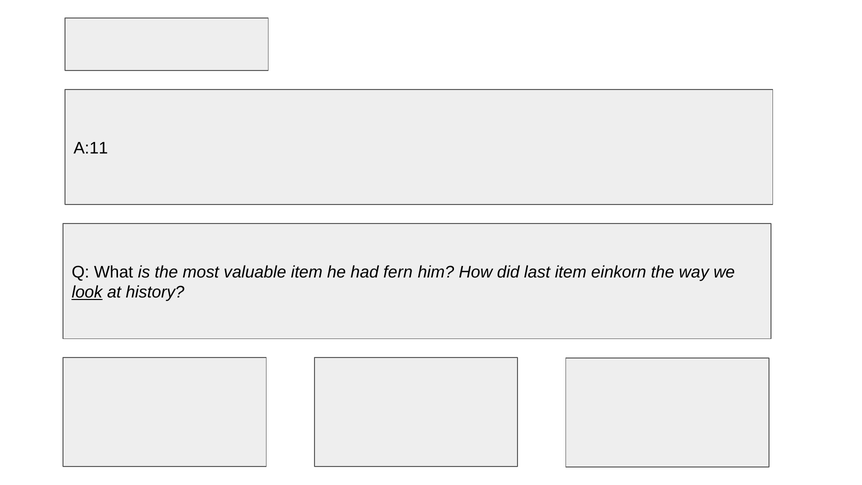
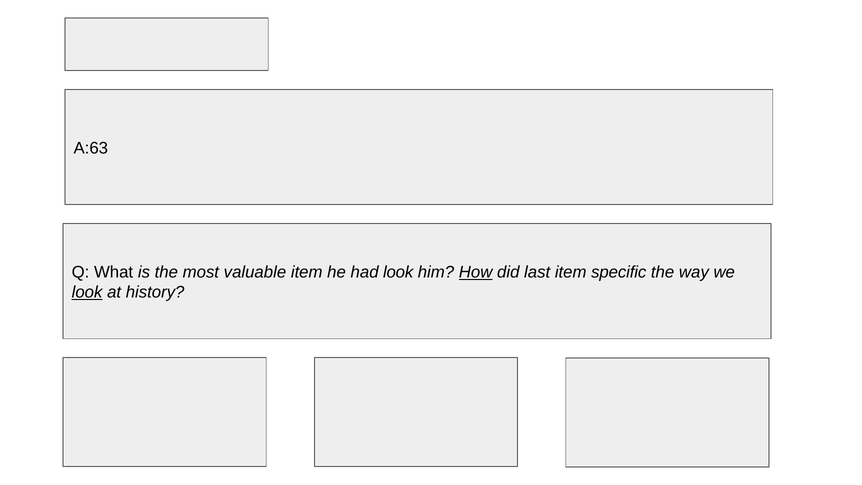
A:11: A:11 -> A:63
had fern: fern -> look
How underline: none -> present
einkorn: einkorn -> specific
